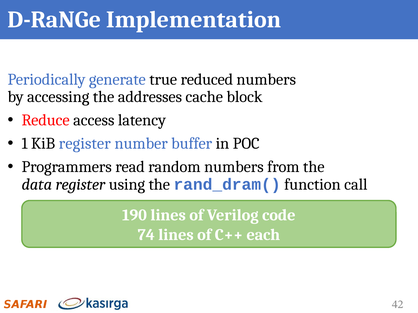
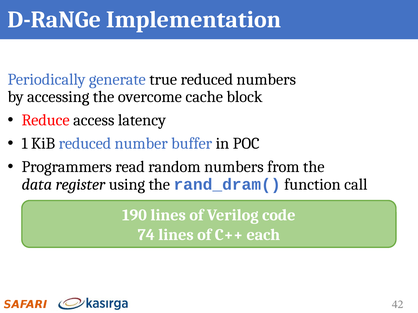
addresses: addresses -> overcome
KiB register: register -> reduced
